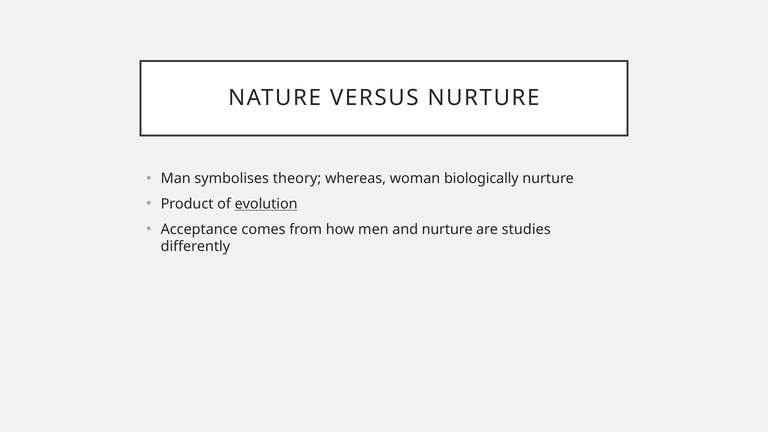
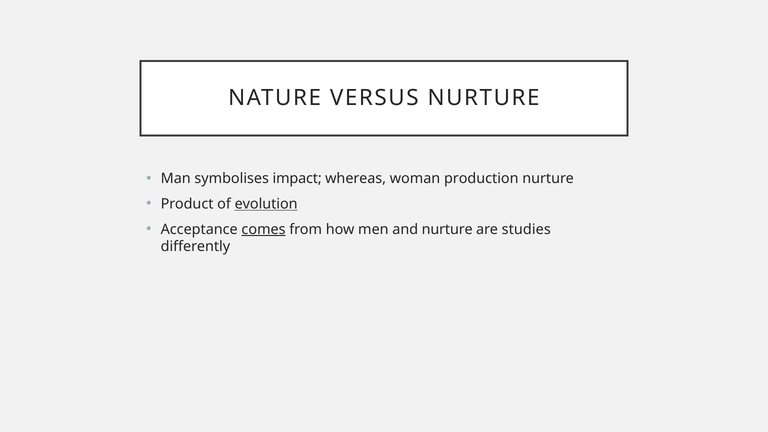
theory: theory -> impact
biologically: biologically -> production
comes underline: none -> present
